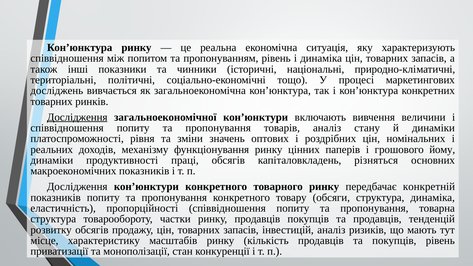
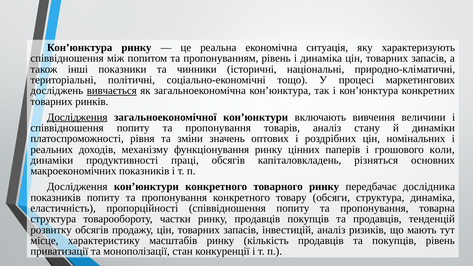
вивчається underline: none -> present
йому: йому -> коли
конкретній: конкретній -> дослідника
